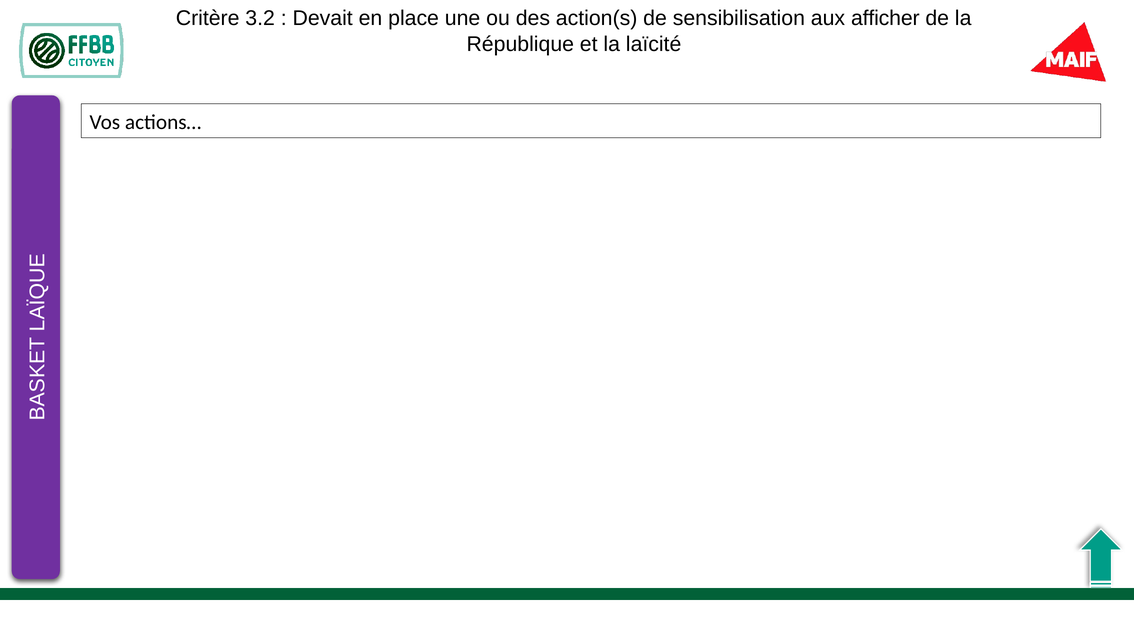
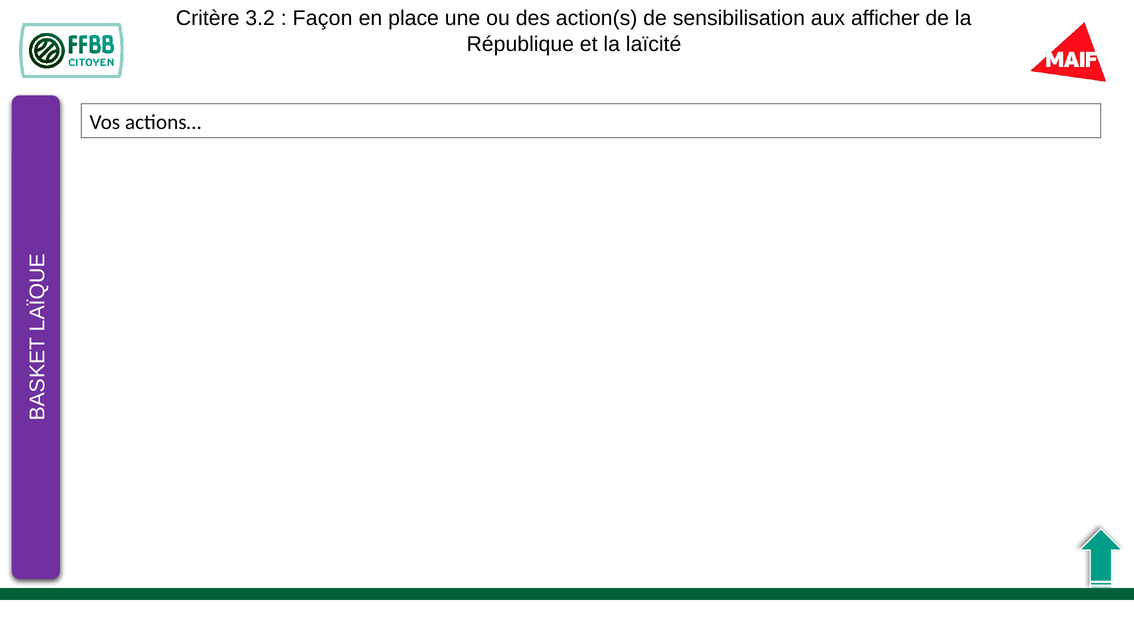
Devait: Devait -> Façon
